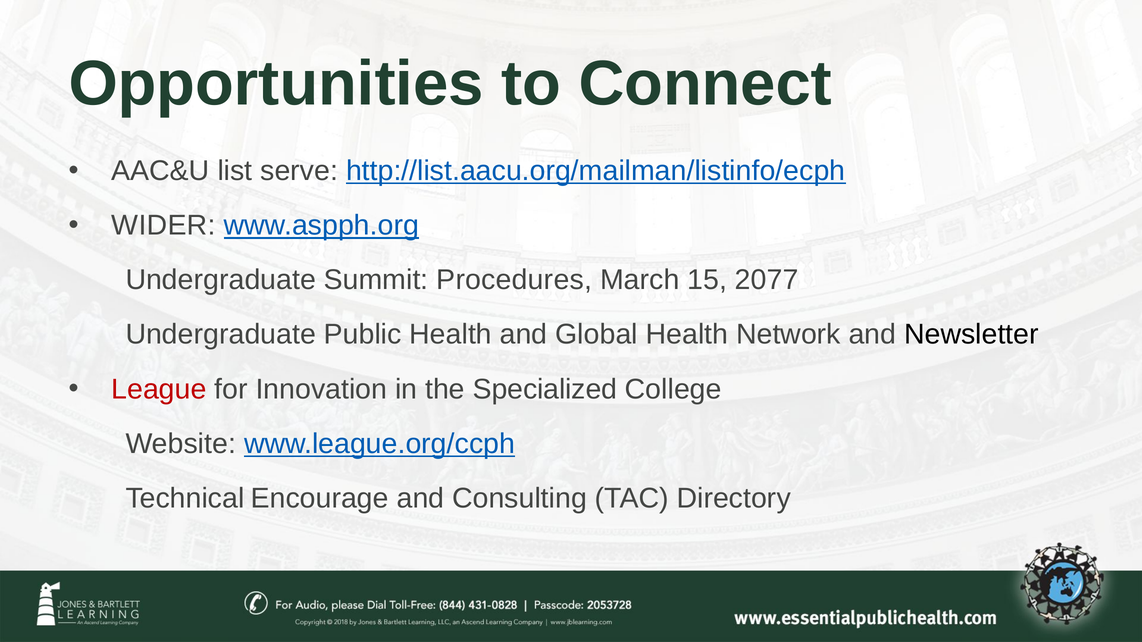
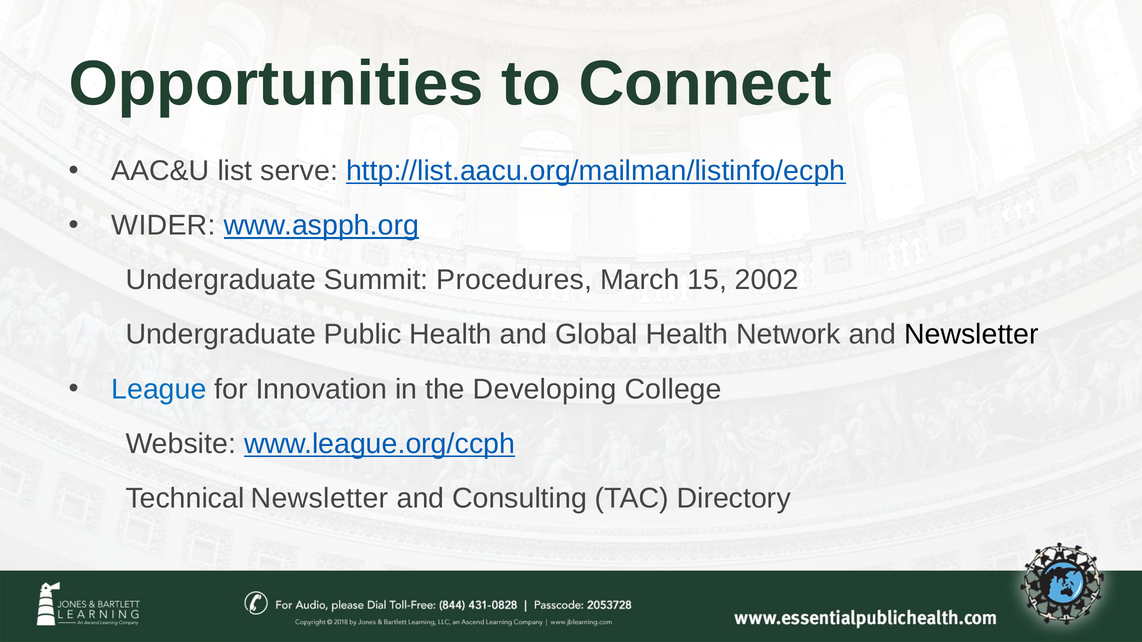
2077: 2077 -> 2002
League colour: red -> blue
Specialized: Specialized -> Developing
Technical Encourage: Encourage -> Newsletter
